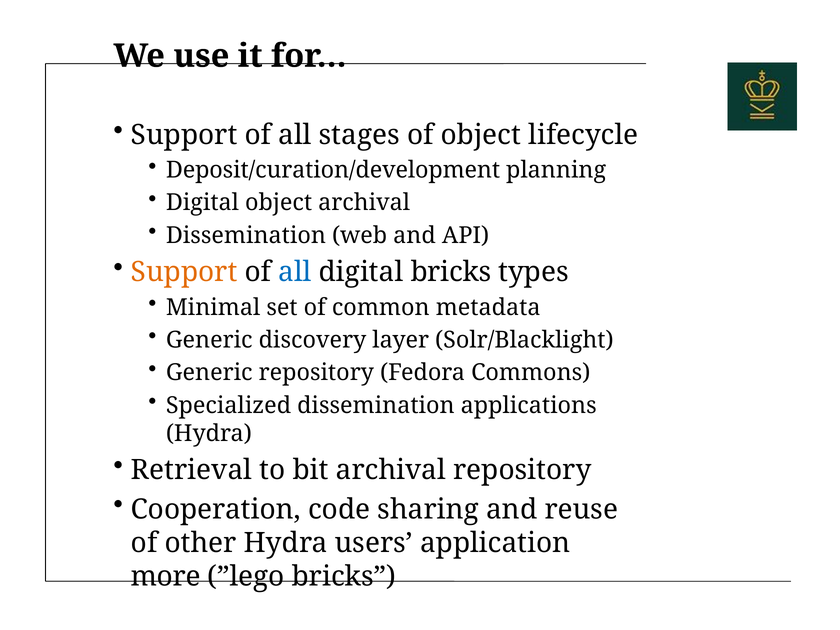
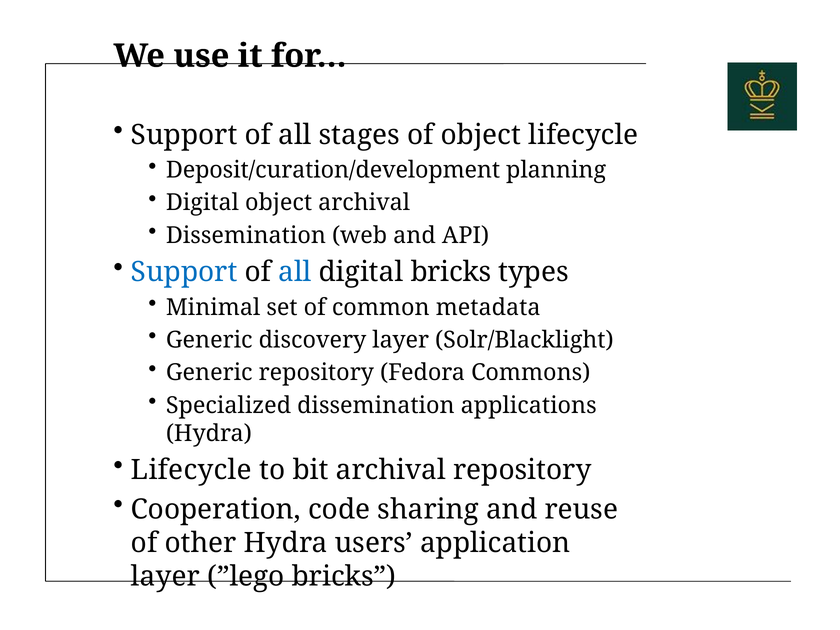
Support at (184, 272) colour: orange -> blue
Retrieval at (191, 470): Retrieval -> Lifecycle
more at (166, 576): more -> layer
